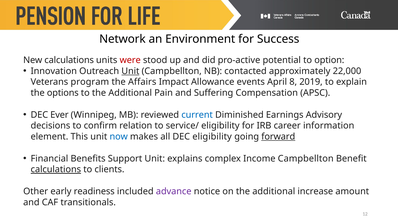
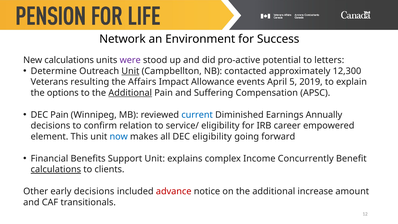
were colour: red -> purple
option: option -> letters
Innovation: Innovation -> Determine
22,000: 22,000 -> 12,300
program: program -> resulting
8: 8 -> 5
Additional at (130, 93) underline: none -> present
DEC Ever: Ever -> Pain
Advisory: Advisory -> Annually
information: information -> empowered
forward underline: present -> none
Income Campbellton: Campbellton -> Concurrently
early readiness: readiness -> decisions
advance colour: purple -> red
